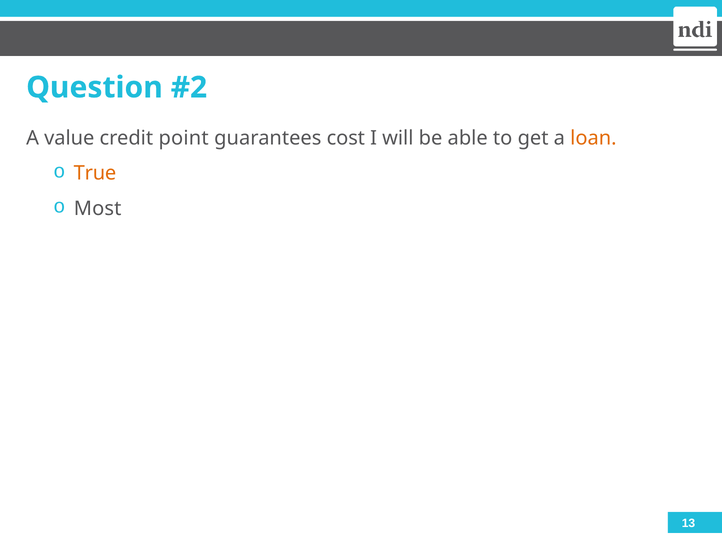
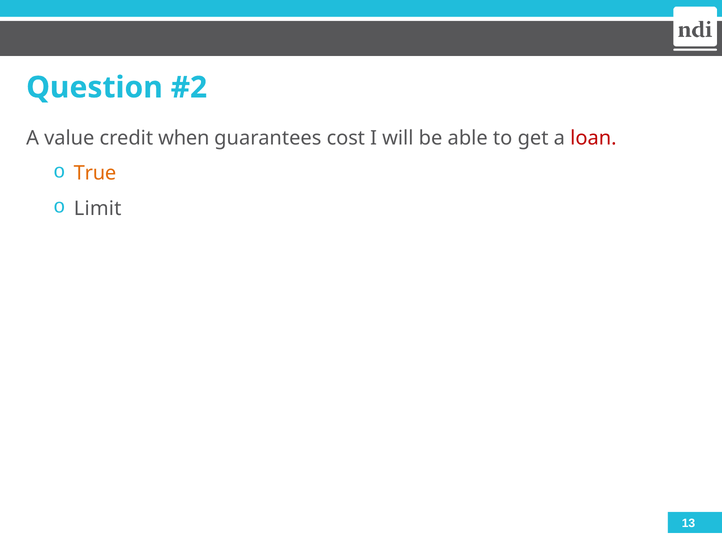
point: point -> when
loan colour: orange -> red
Most: Most -> Limit
